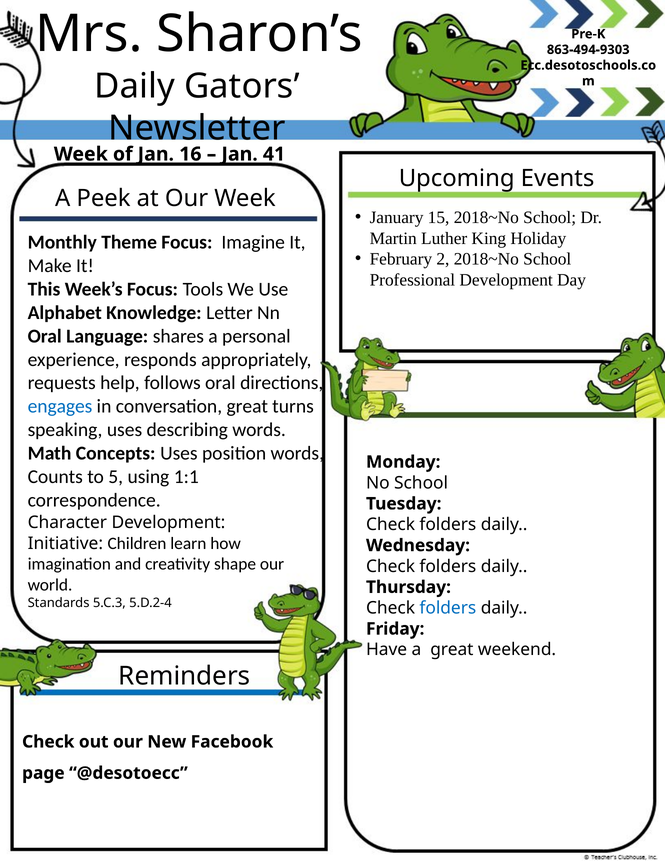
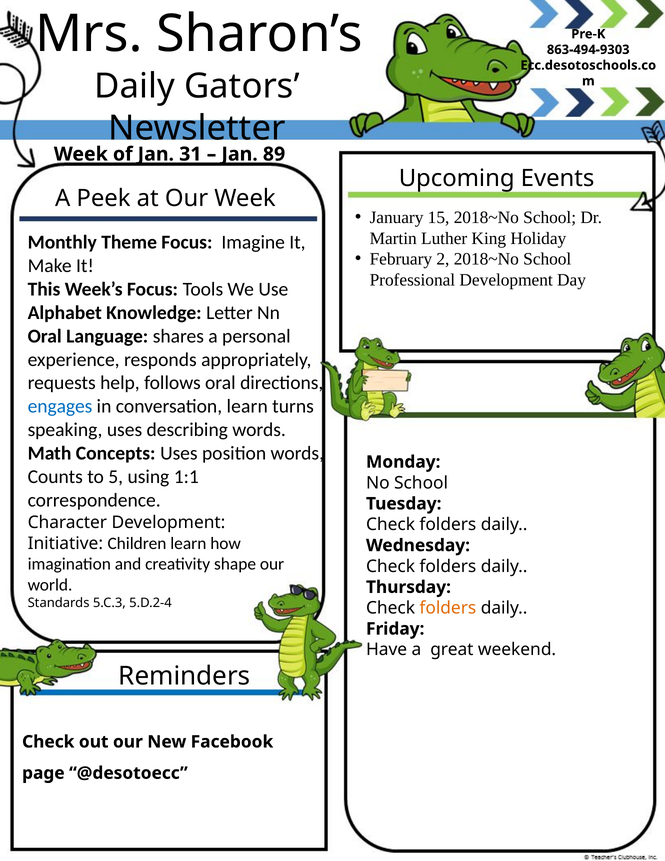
16: 16 -> 31
41: 41 -> 89
conversation great: great -> learn
folders at (448, 608) colour: blue -> orange
